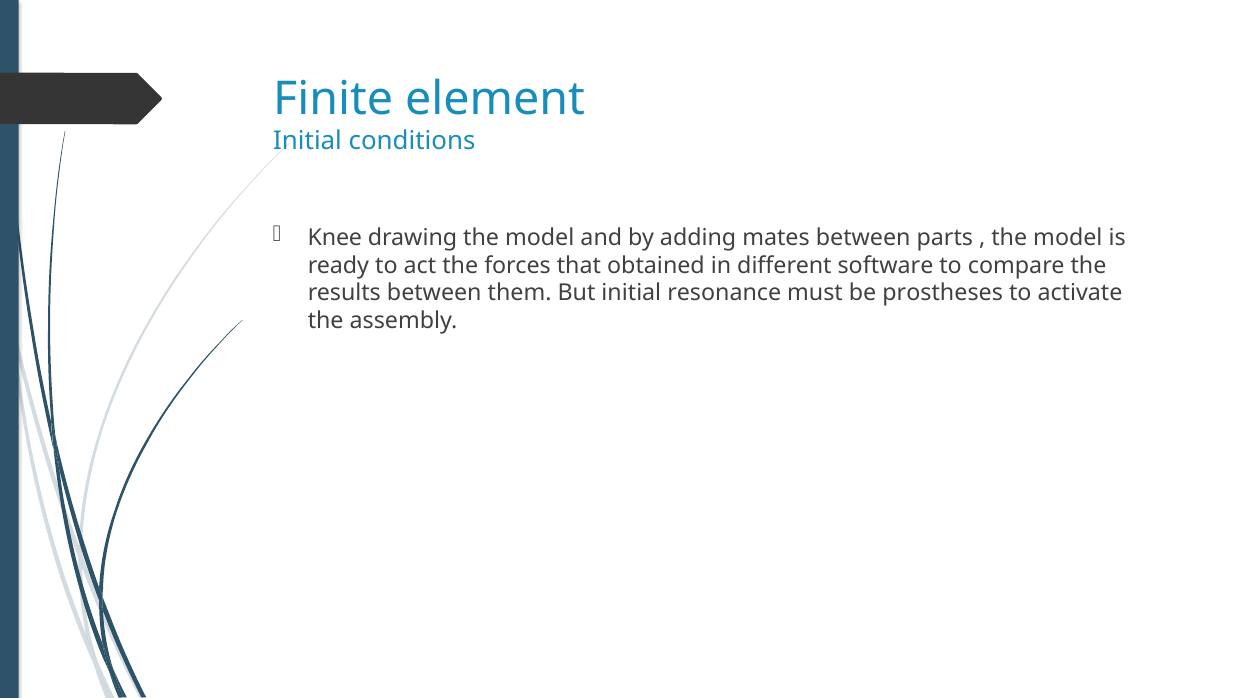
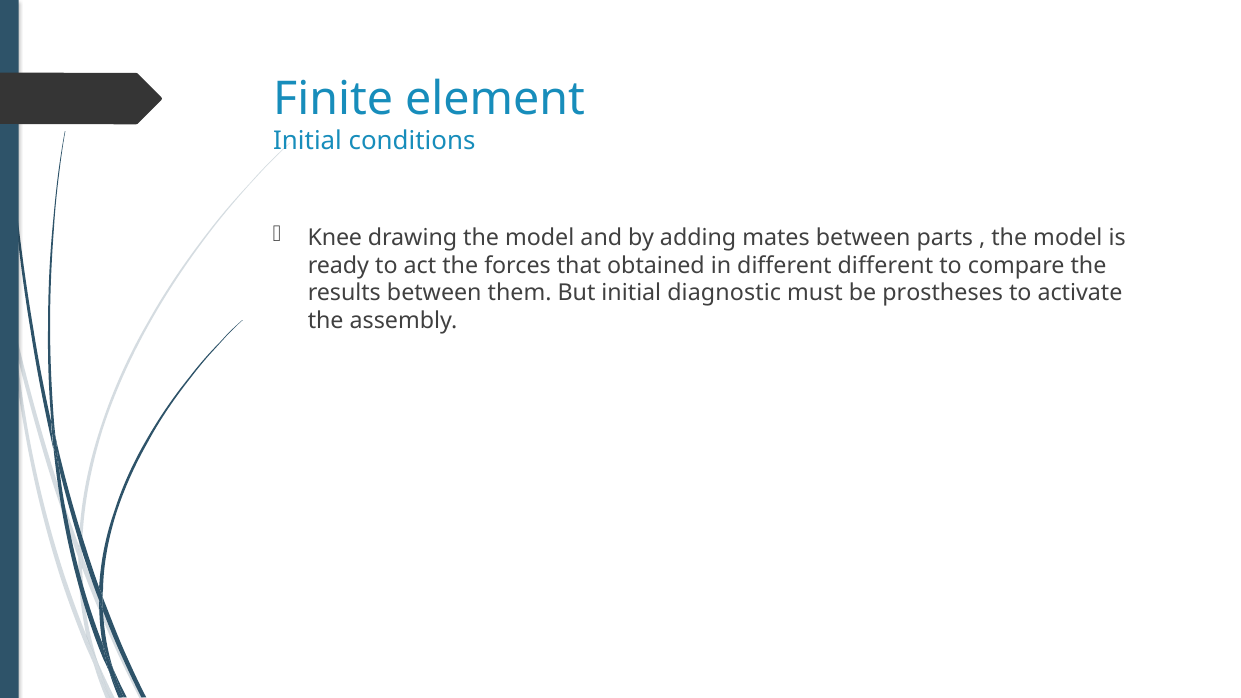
different software: software -> different
resonance: resonance -> diagnostic
